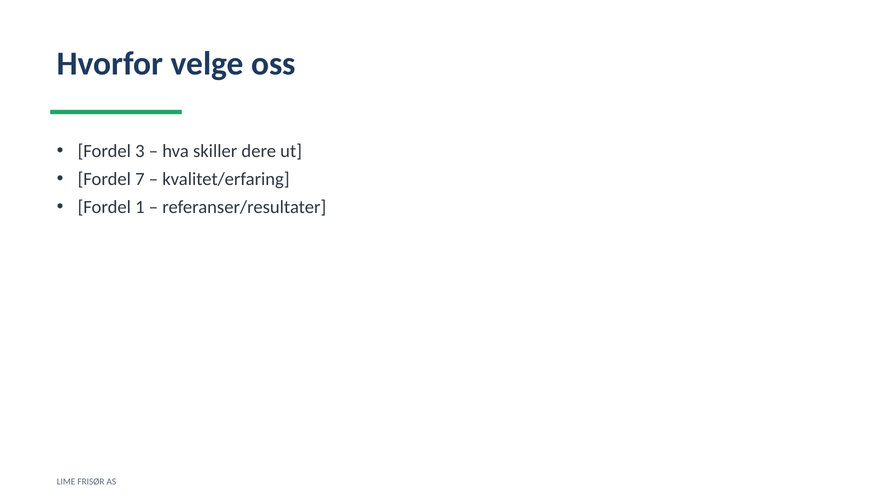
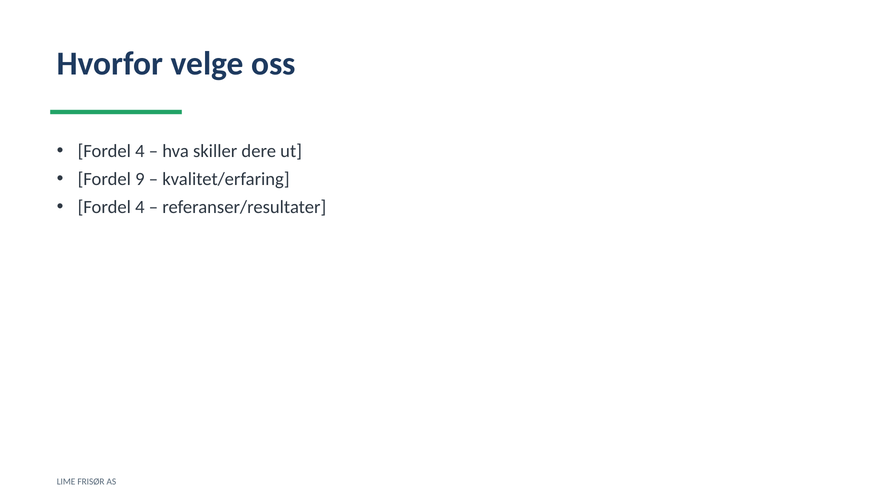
3 at (140, 151): 3 -> 4
7: 7 -> 9
1 at (140, 207): 1 -> 4
